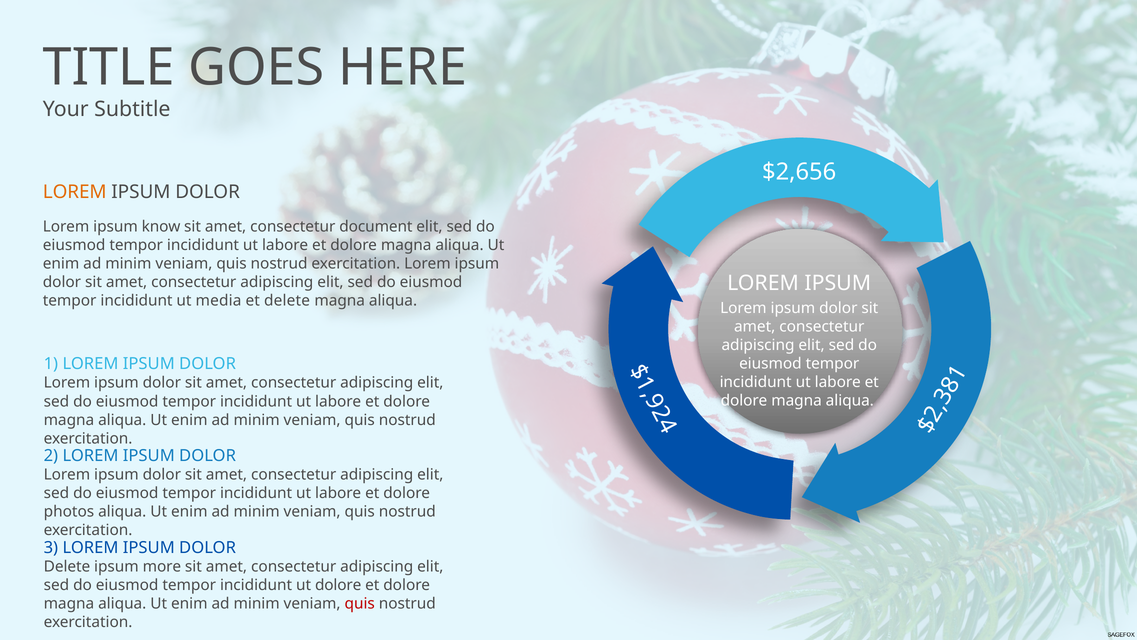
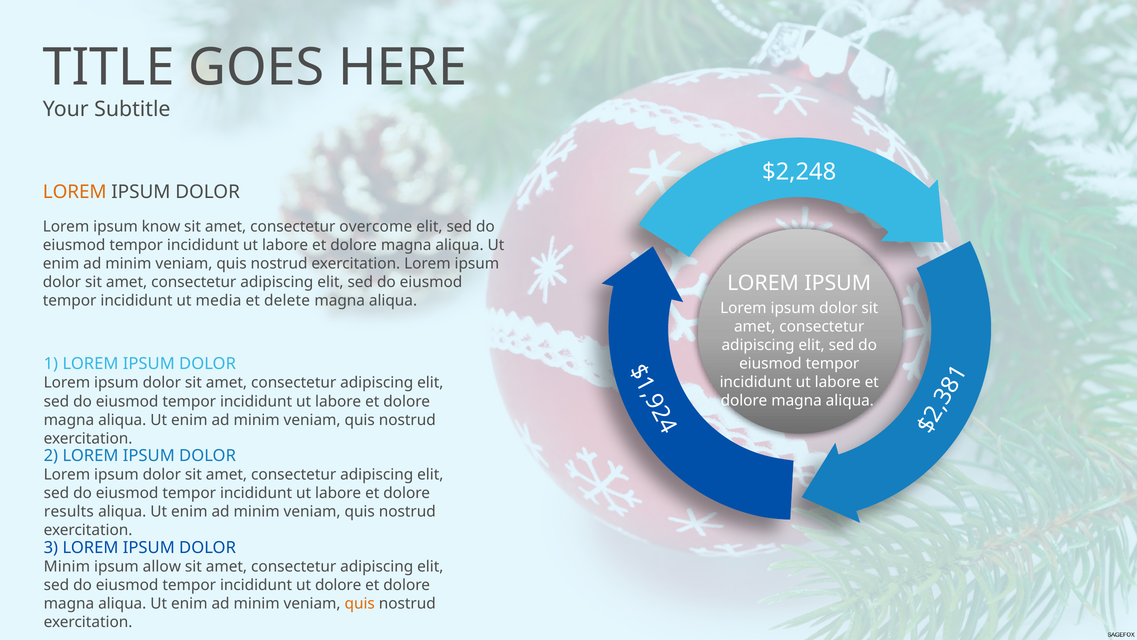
$2,656: $2,656 -> $2,248
document: document -> overcome
photos: photos -> results
Delete at (67, 566): Delete -> Minim
more: more -> allow
quis at (360, 603) colour: red -> orange
